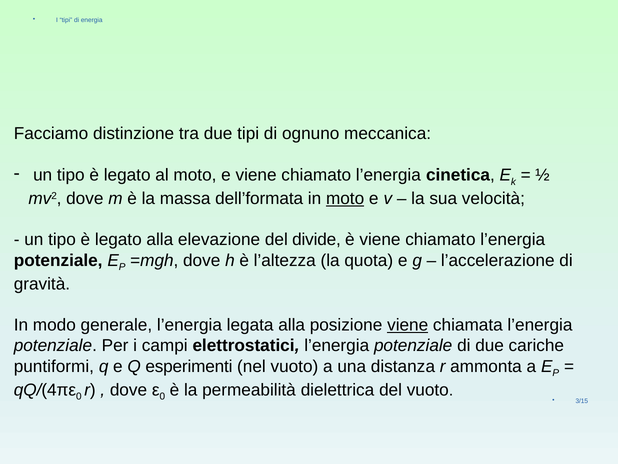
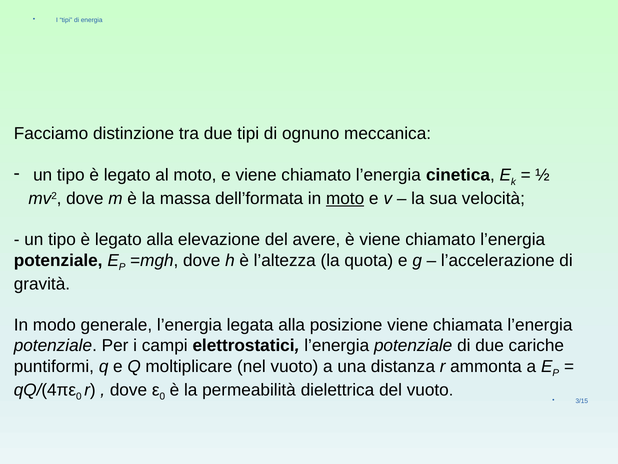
divide: divide -> avere
viene at (408, 325) underline: present -> none
esperimenti: esperimenti -> moltiplicare
